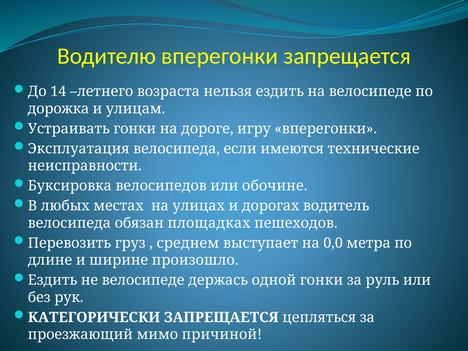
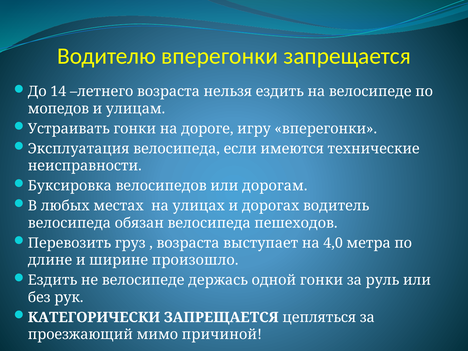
дорожка: дорожка -> мопедов
обочине: обочине -> дорогам
обязан площадках: площадках -> велосипеда
среднем at (188, 243): среднем -> возраста
0,0: 0,0 -> 4,0
